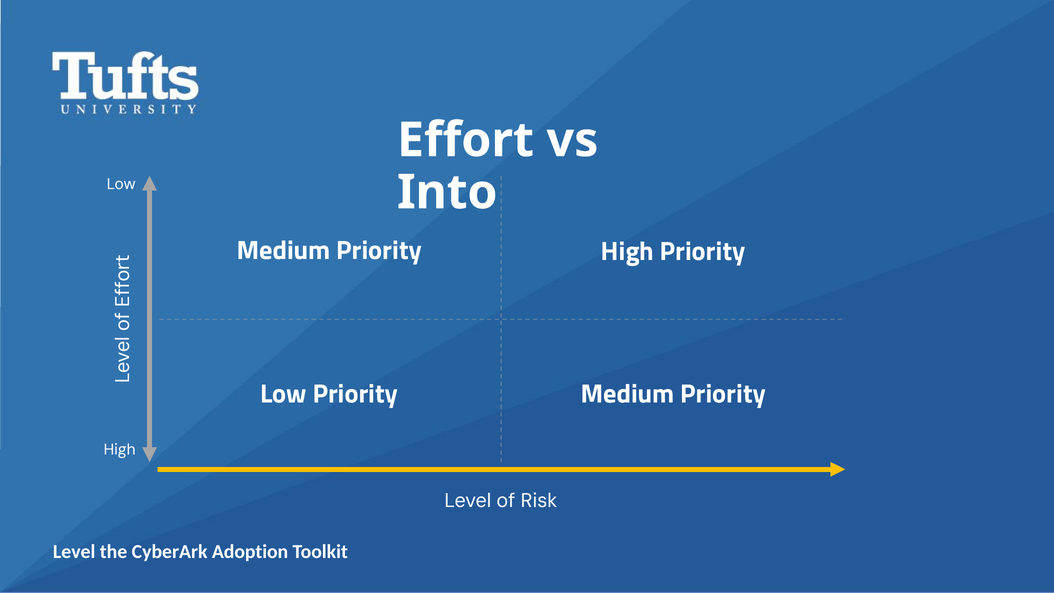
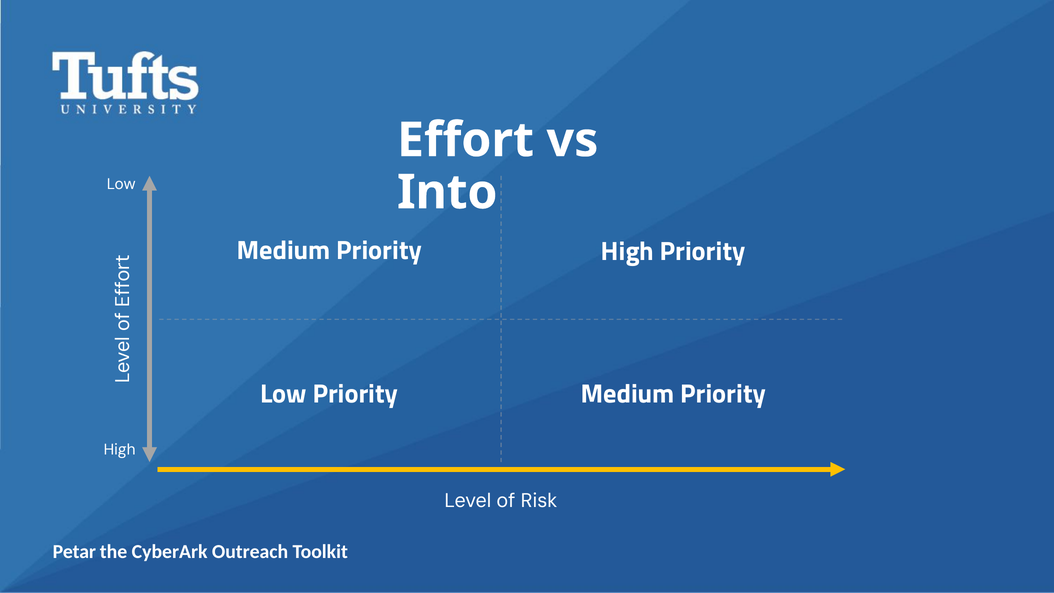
Level at (74, 552): Level -> Petar
Adoption: Adoption -> Outreach
